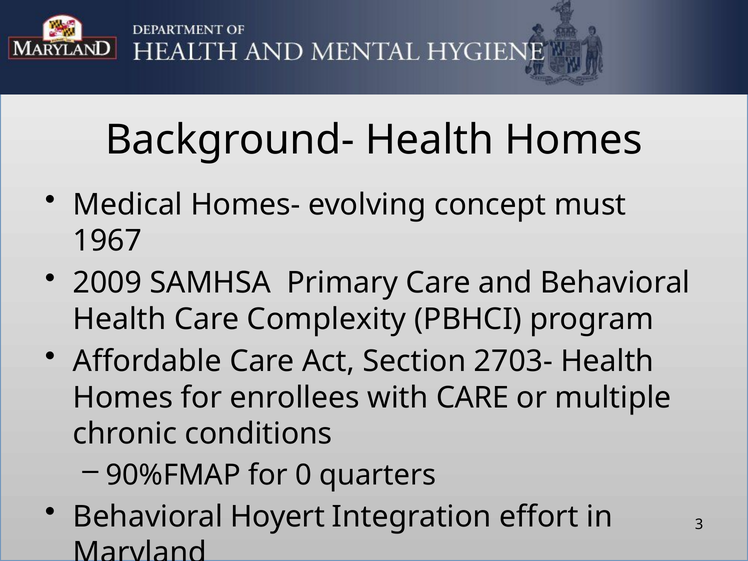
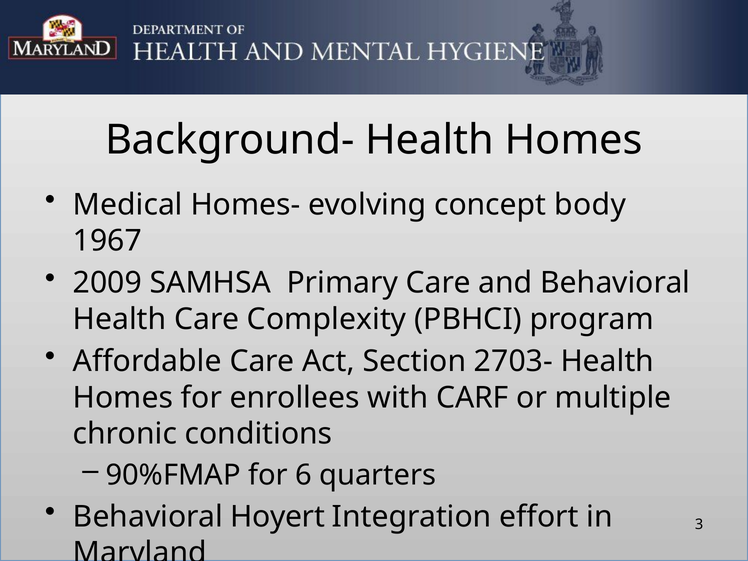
must: must -> body
with CARE: CARE -> CARF
0: 0 -> 6
